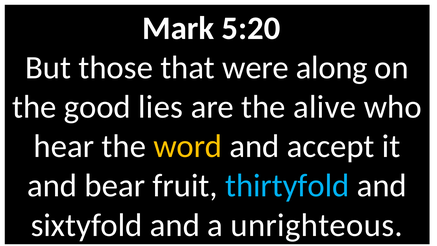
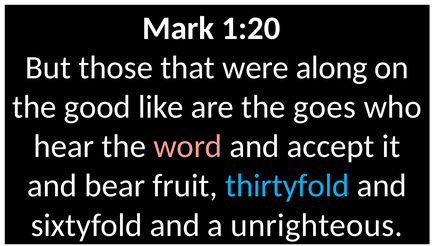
5:20: 5:20 -> 1:20
lies: lies -> like
alive: alive -> goes
word colour: yellow -> pink
